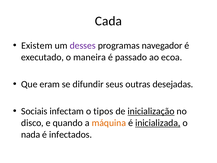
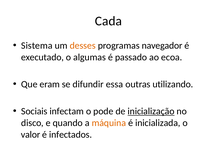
Existem: Existem -> Sistema
desses colour: purple -> orange
maneira: maneira -> algumas
seus: seus -> essa
desejadas: desejadas -> utilizando
tipos: tipos -> pode
inicializada underline: present -> none
nada: nada -> valor
